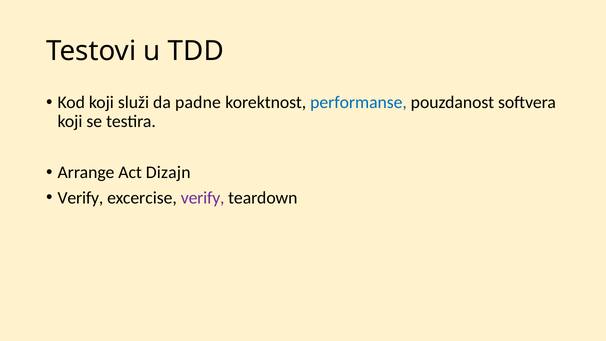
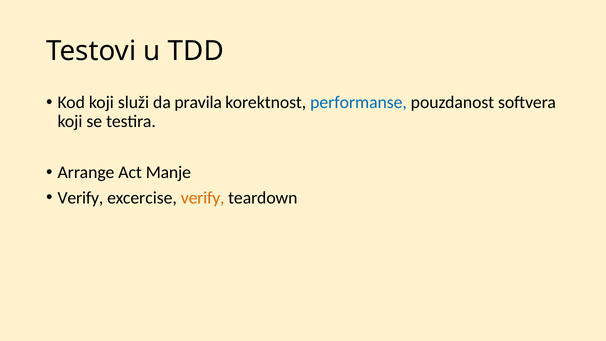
padne: padne -> pravila
Dizajn: Dizajn -> Manje
verify at (203, 198) colour: purple -> orange
